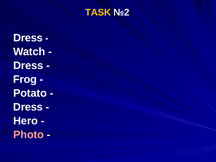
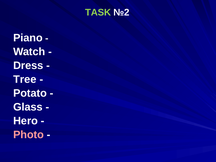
TASK colour: yellow -> light green
Dress at (28, 38): Dress -> Piano
Frog: Frog -> Tree
Dress at (28, 107): Dress -> Glass
